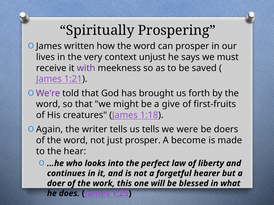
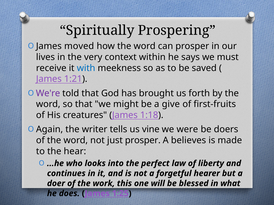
written: written -> moved
unjust: unjust -> within
with colour: purple -> blue
us tells: tells -> vine
become: become -> believes
